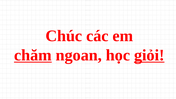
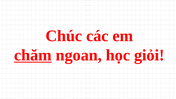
giỏi underline: present -> none
